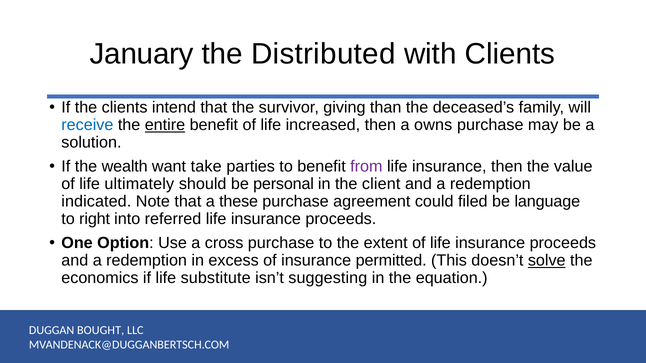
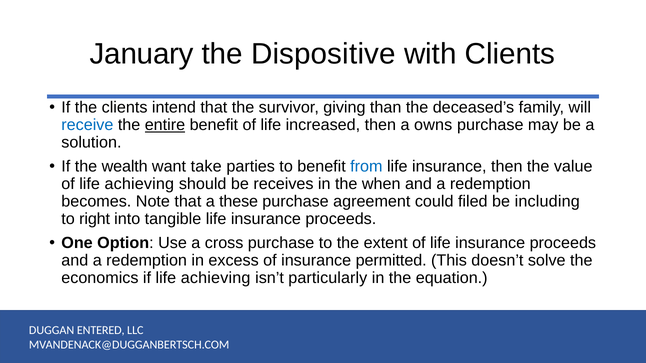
Distributed: Distributed -> Dispositive
from colour: purple -> blue
of life ultimately: ultimately -> achieving
personal: personal -> receives
client: client -> when
indicated: indicated -> becomes
language: language -> including
referred: referred -> tangible
solve underline: present -> none
if life substitute: substitute -> achieving
suggesting: suggesting -> particularly
BOUGHT: BOUGHT -> ENTERED
